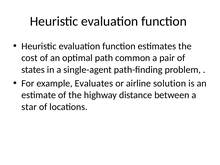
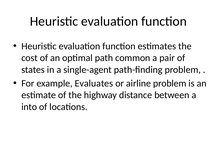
airline solution: solution -> problem
star: star -> into
